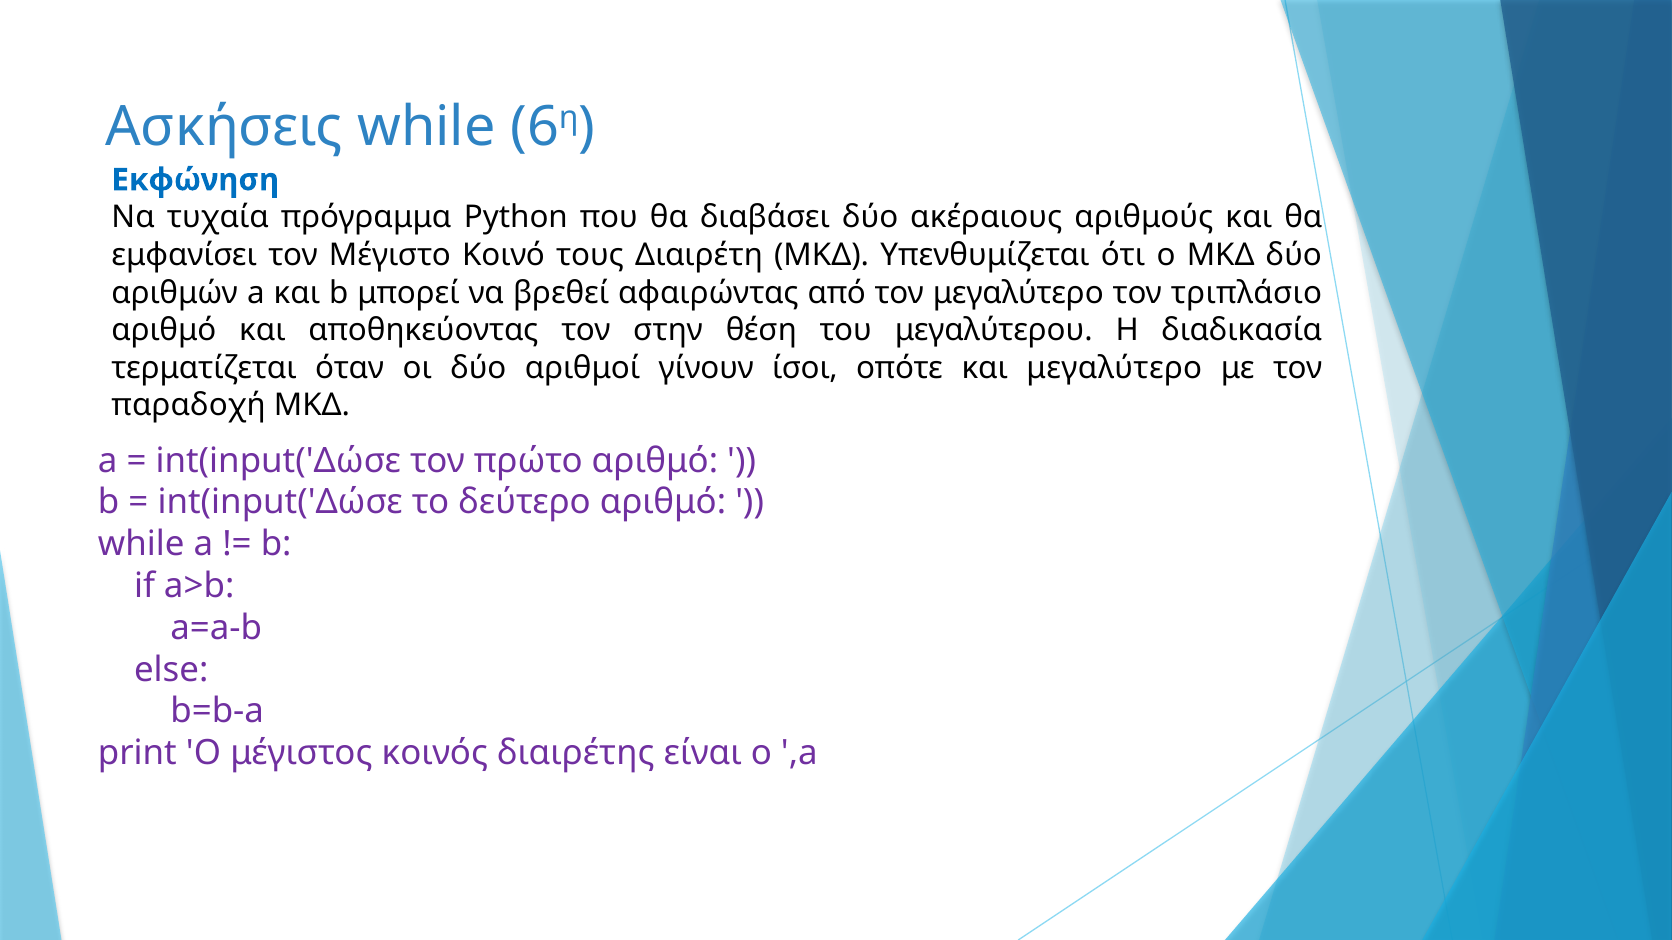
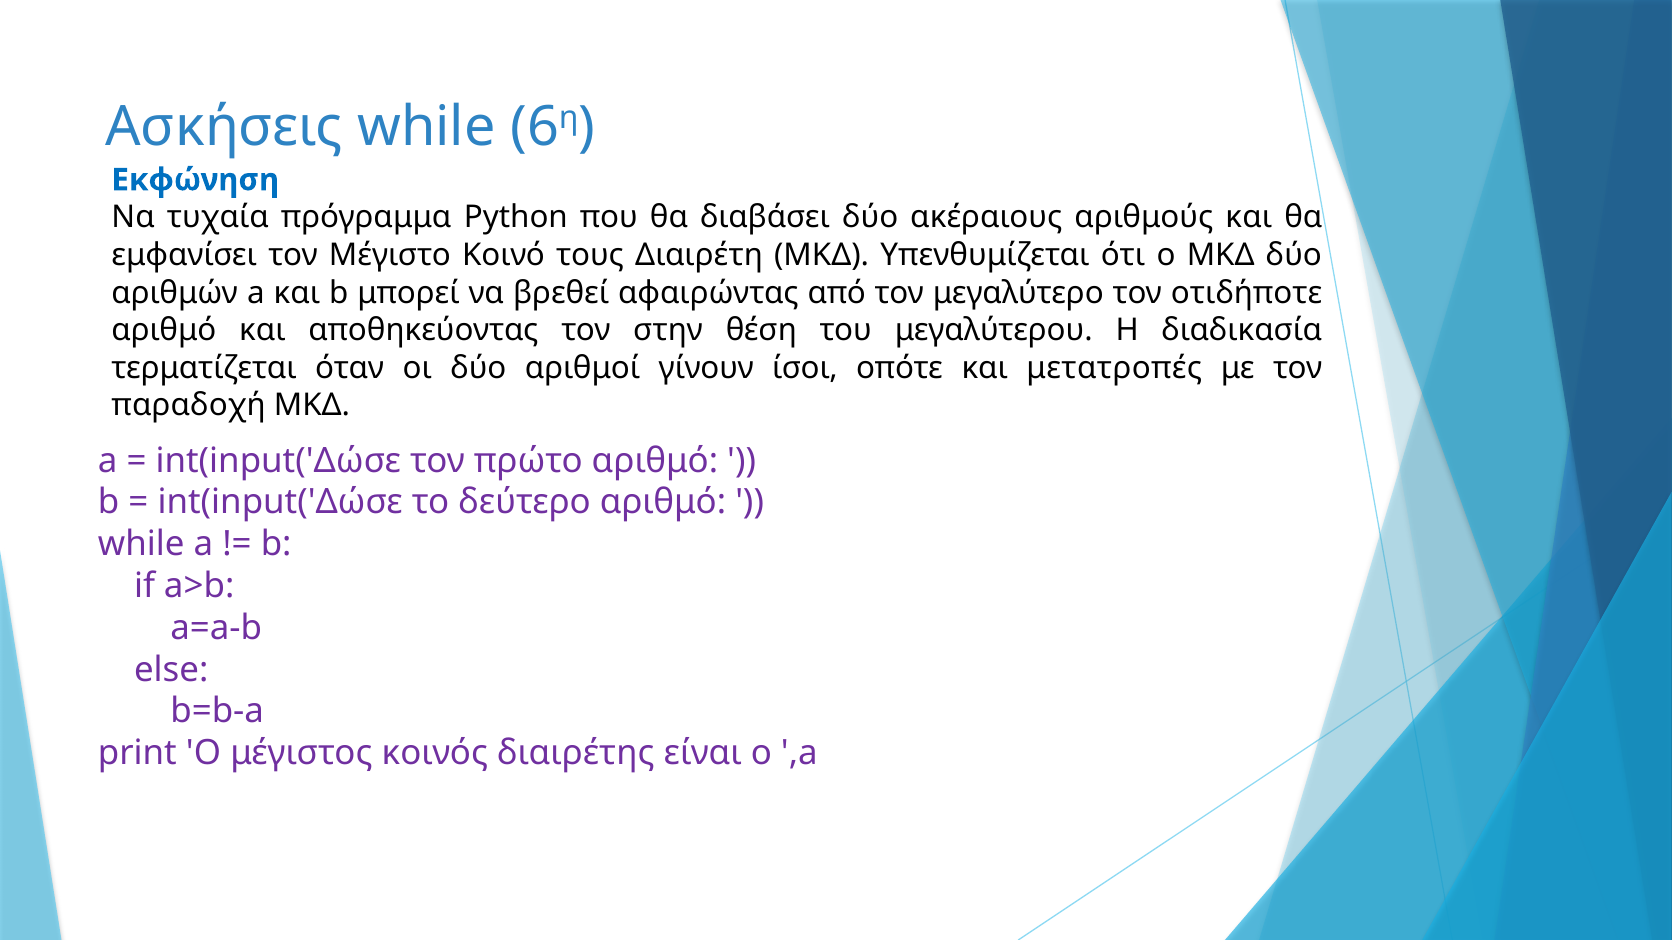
τριπλάσιο: τριπλάσιο -> οτιδήποτε
και μεγαλύτερο: μεγαλύτερο -> μετατροπές
